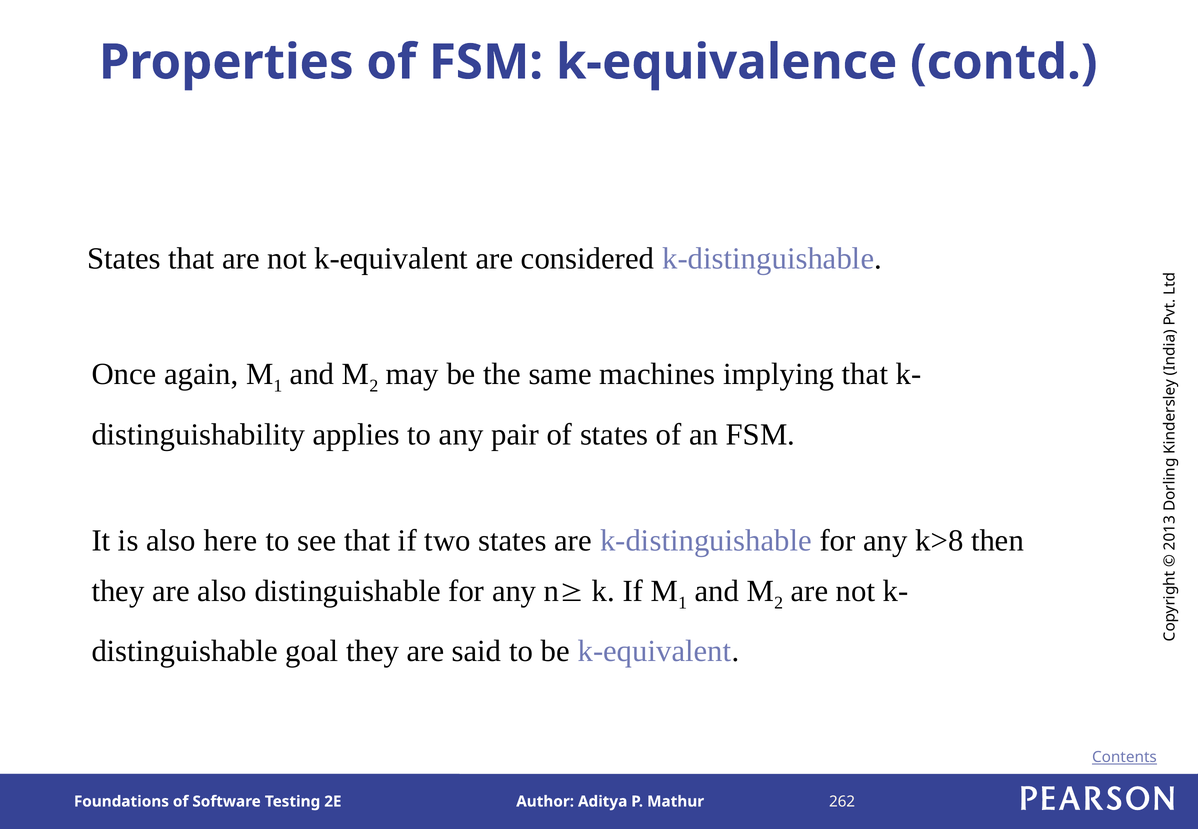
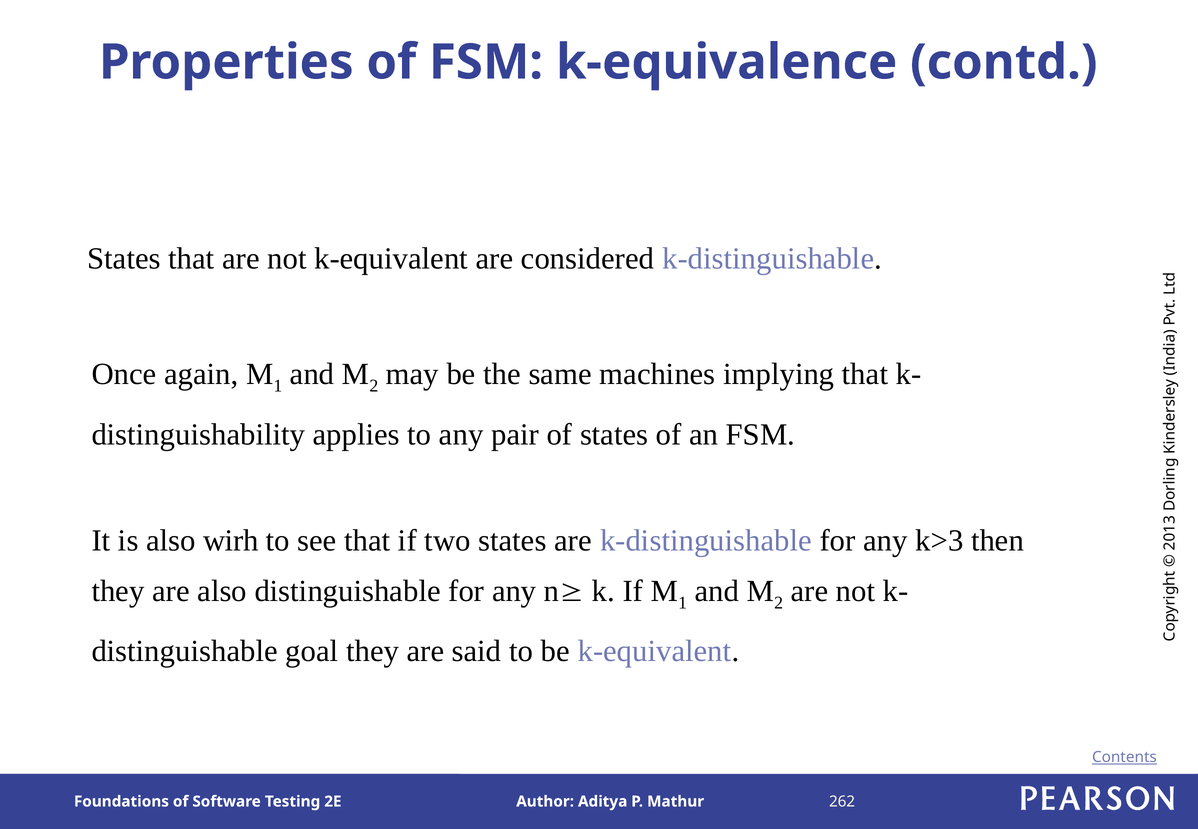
here: here -> wirh
k>8: k>8 -> k>3
